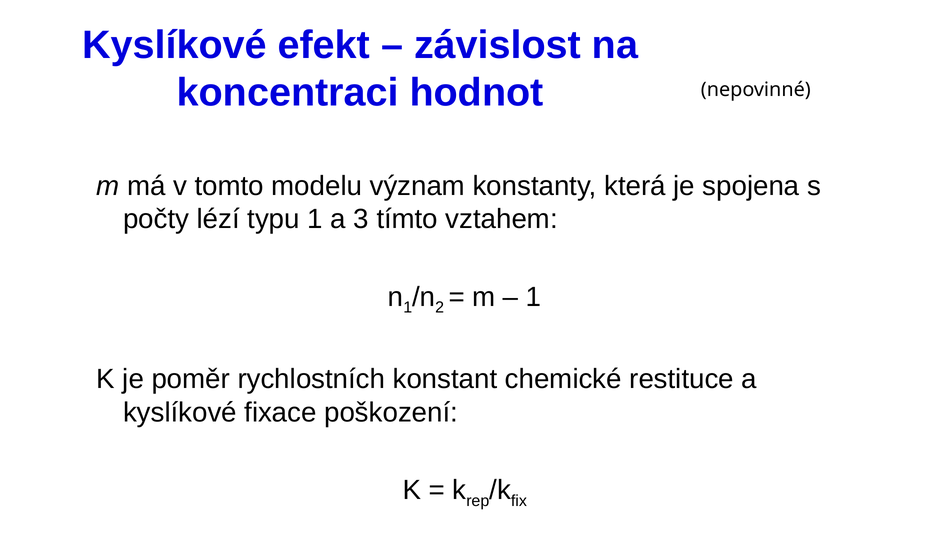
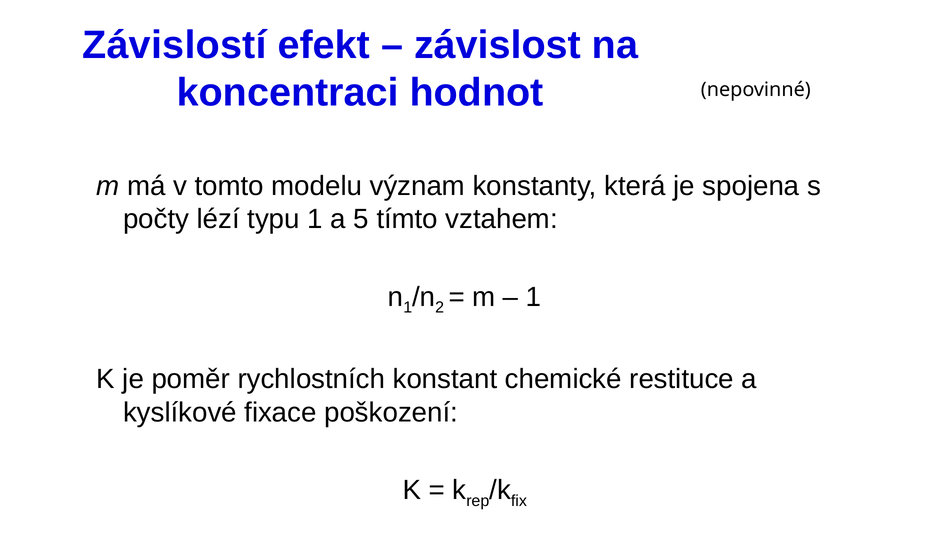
Kyslíkové at (175, 45): Kyslíkové -> Závislostí
3: 3 -> 5
